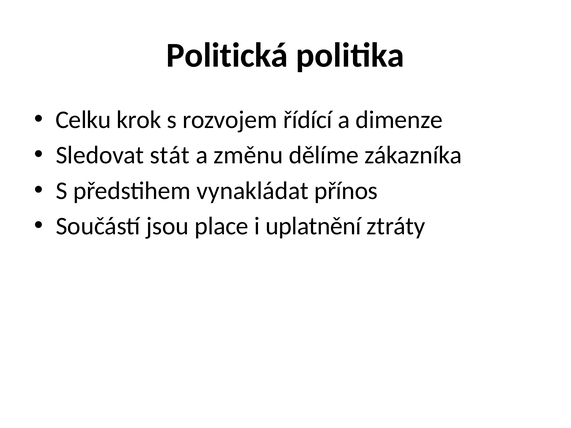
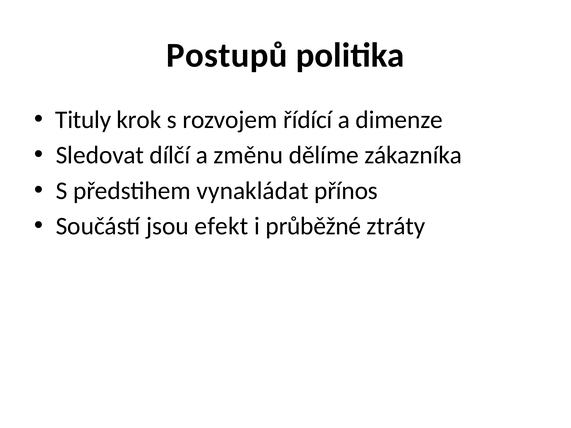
Politická: Politická -> Postupů
Celku: Celku -> Tituly
stát: stát -> dílčí
place: place -> efekt
uplatnění: uplatnění -> průběžné
